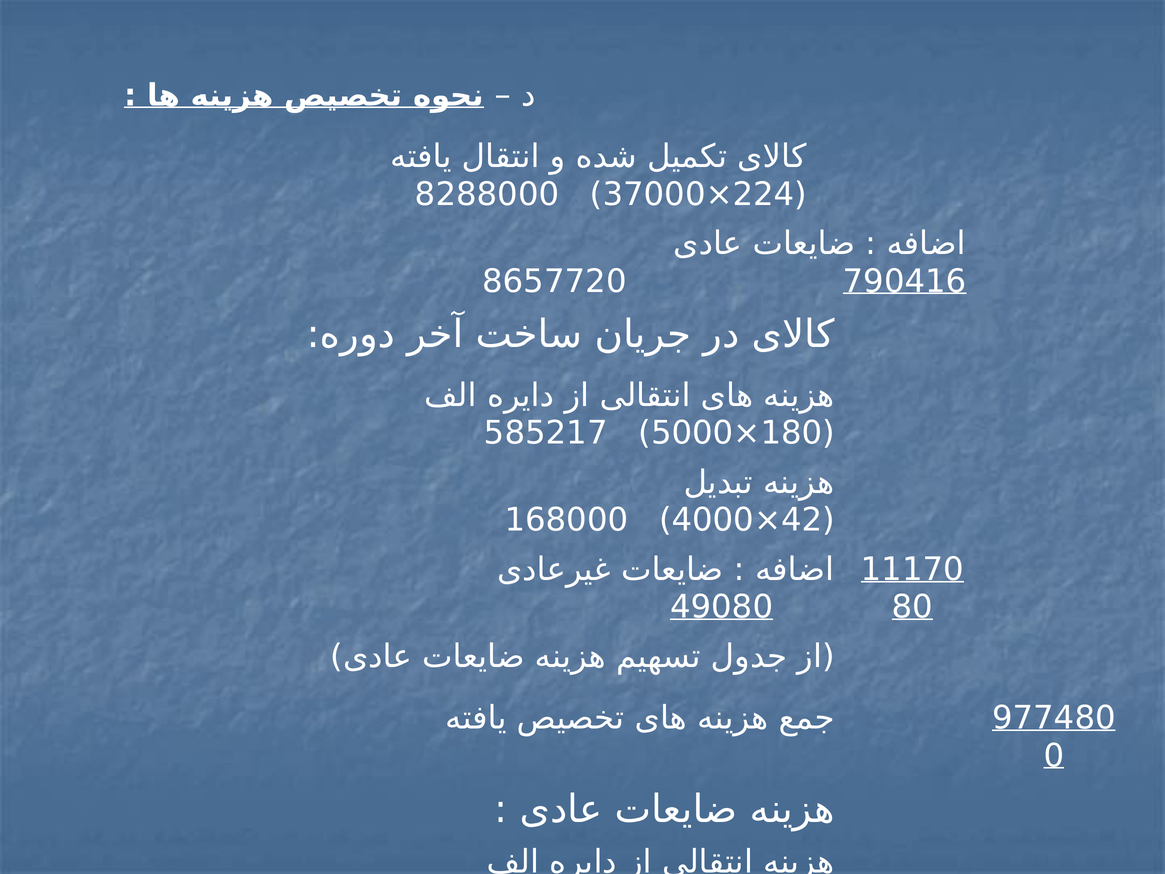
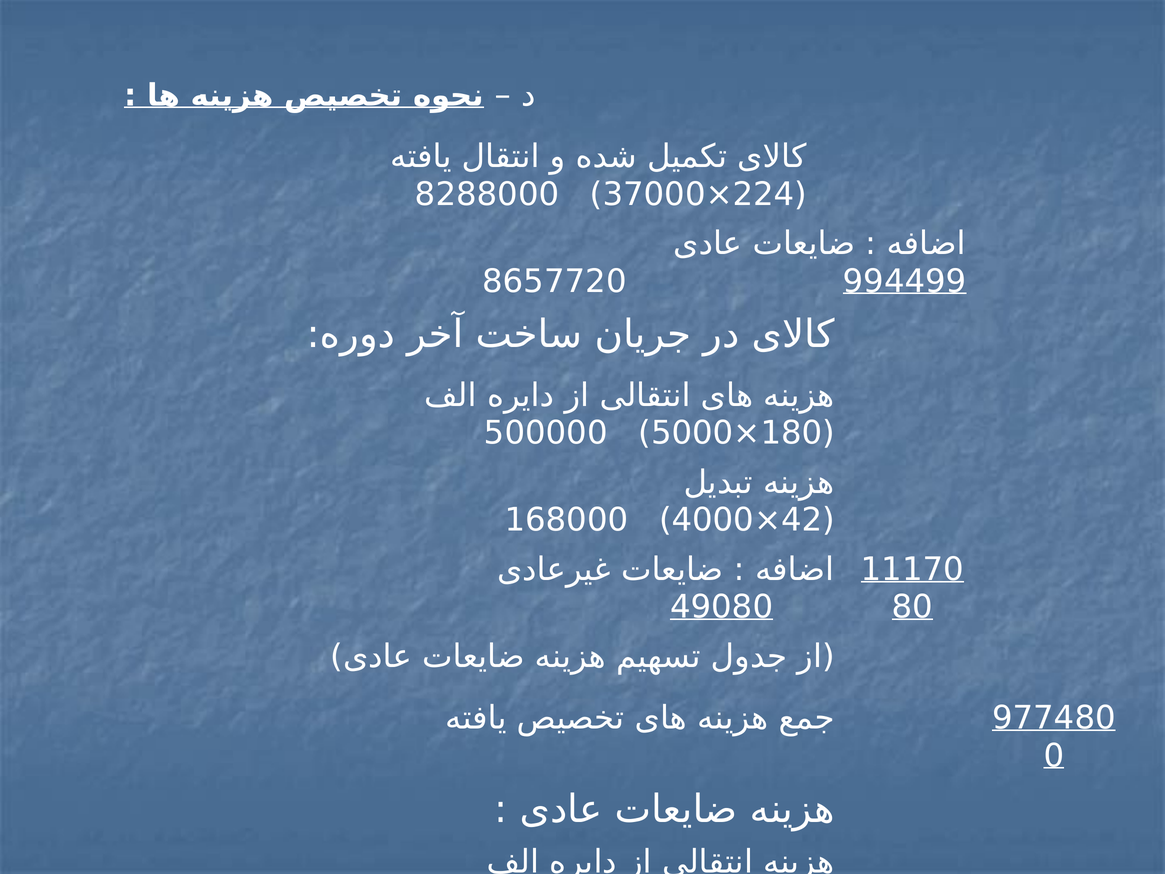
790416: 790416 -> 994499
585217: 585217 -> 500000
